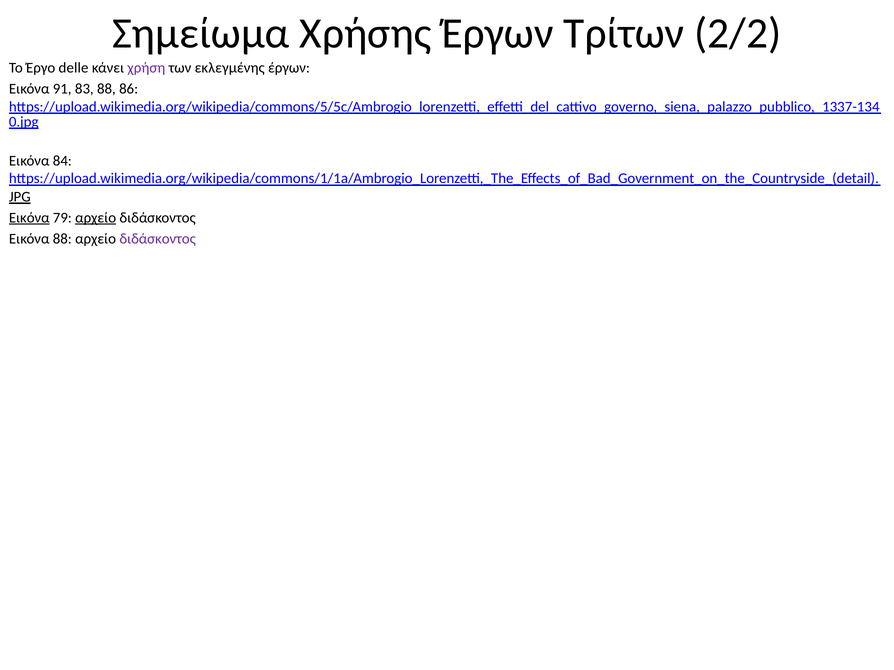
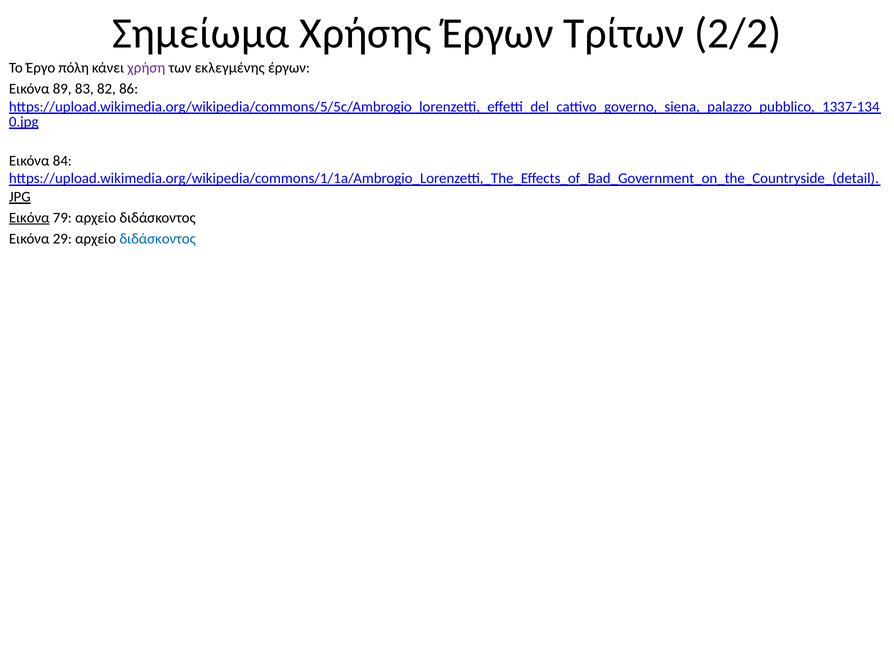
delle: delle -> πόλη
91: 91 -> 89
83 88: 88 -> 82
αρχείο at (96, 218) underline: present -> none
Εικόνα 88: 88 -> 29
διδάσκοντος at (158, 239) colour: purple -> blue
